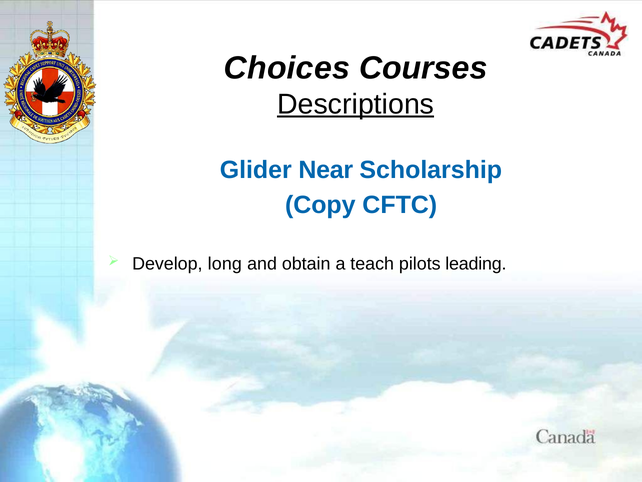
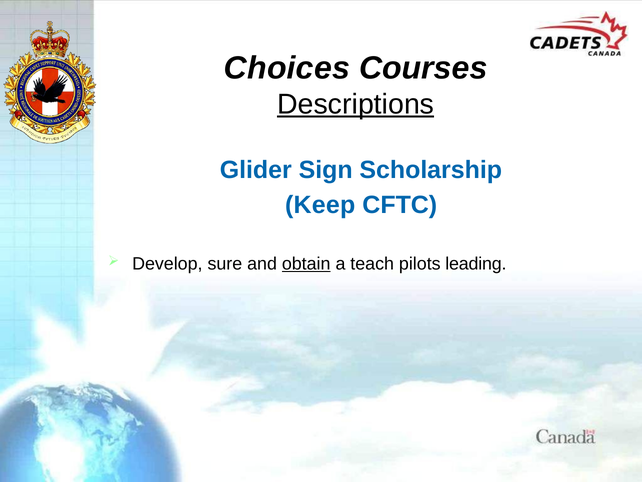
Near: Near -> Sign
Copy: Copy -> Keep
long: long -> sure
obtain underline: none -> present
